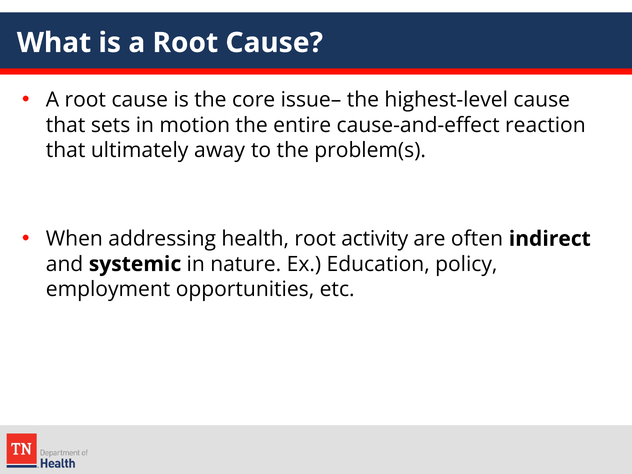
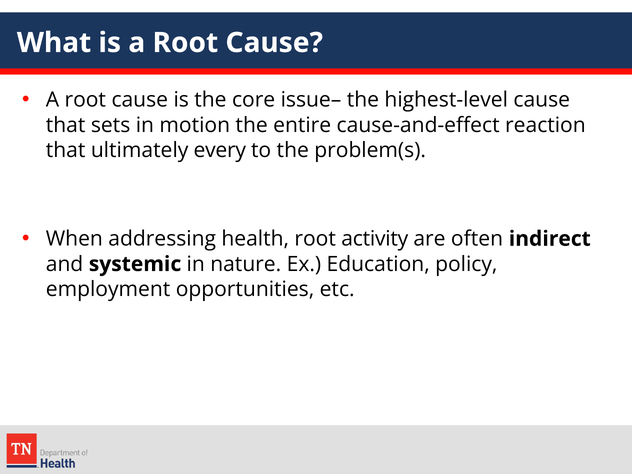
away: away -> every
